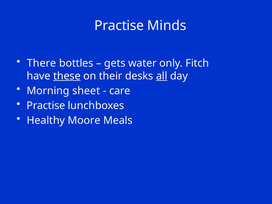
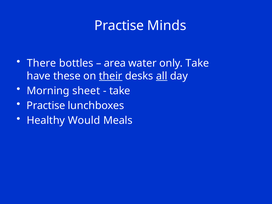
gets: gets -> area
only Fitch: Fitch -> Take
these underline: present -> none
their underline: none -> present
care at (120, 91): care -> take
Moore: Moore -> Would
